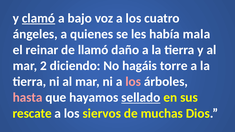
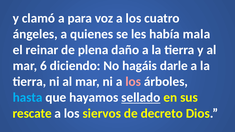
clamó underline: present -> none
bajo: bajo -> para
llamó: llamó -> plena
2: 2 -> 6
torre: torre -> darle
hasta colour: pink -> light blue
muchas: muchas -> decreto
